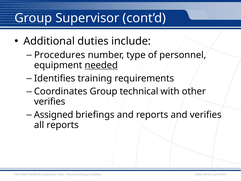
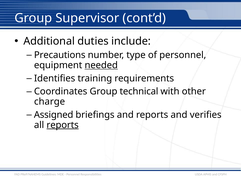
Procedures: Procedures -> Precautions
verifies at (50, 101): verifies -> charge
reports at (63, 125) underline: none -> present
